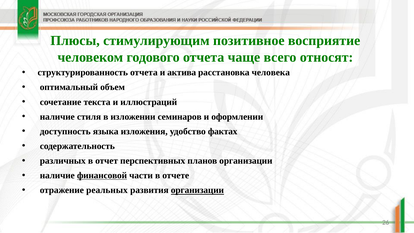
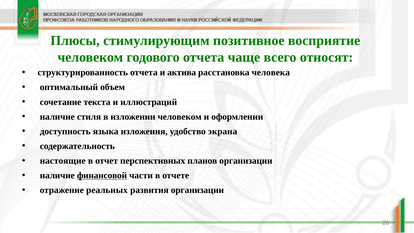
изложении семинаров: семинаров -> человеком
фактах: фактах -> экрана
различных: различных -> настоящие
организации at (197, 190) underline: present -> none
